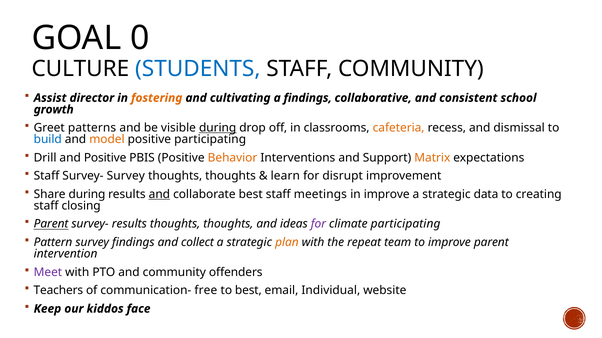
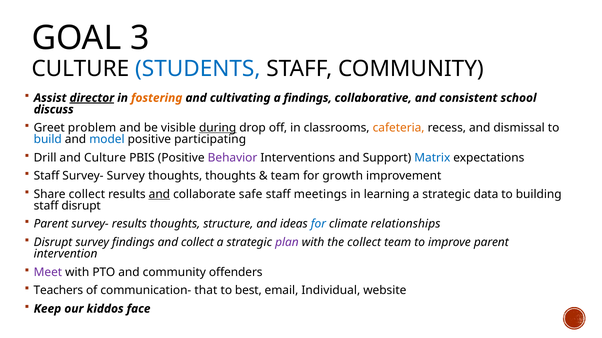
0: 0 -> 3
director underline: none -> present
growth: growth -> discuss
patterns: patterns -> problem
model colour: orange -> blue
and Positive: Positive -> Culture
Behavior colour: orange -> purple
Matrix colour: orange -> blue
learn at (285, 176): learn -> team
disrupt: disrupt -> growth
Share during: during -> collect
collaborate best: best -> safe
in improve: improve -> learning
creating: creating -> building
staff closing: closing -> disrupt
Parent at (51, 224) underline: present -> none
thoughts at (228, 224): thoughts -> structure
for at (318, 224) colour: purple -> blue
climate participating: participating -> relationships
Pattern at (53, 243): Pattern -> Disrupt
plan colour: orange -> purple
the repeat: repeat -> collect
free: free -> that
